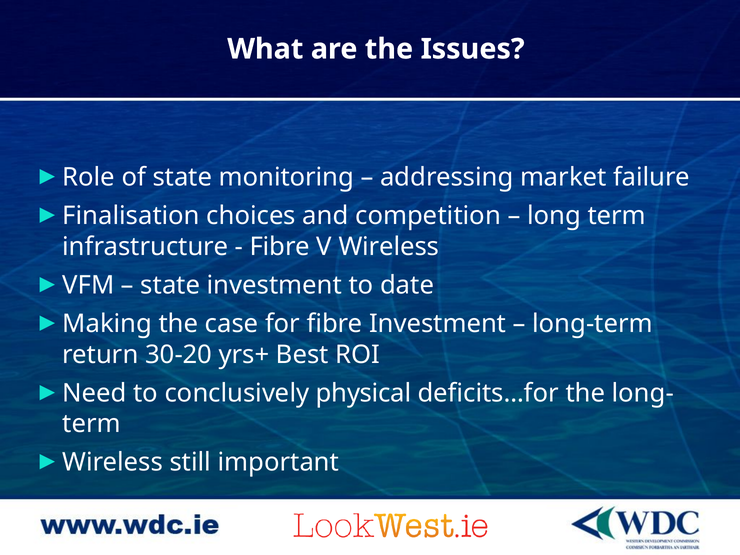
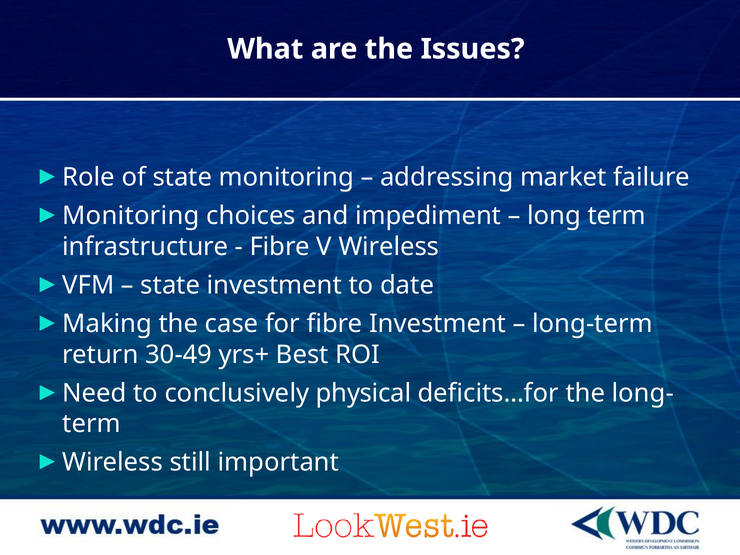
Finalisation at (131, 216): Finalisation -> Monitoring
competition: competition -> impediment
30-20: 30-20 -> 30-49
